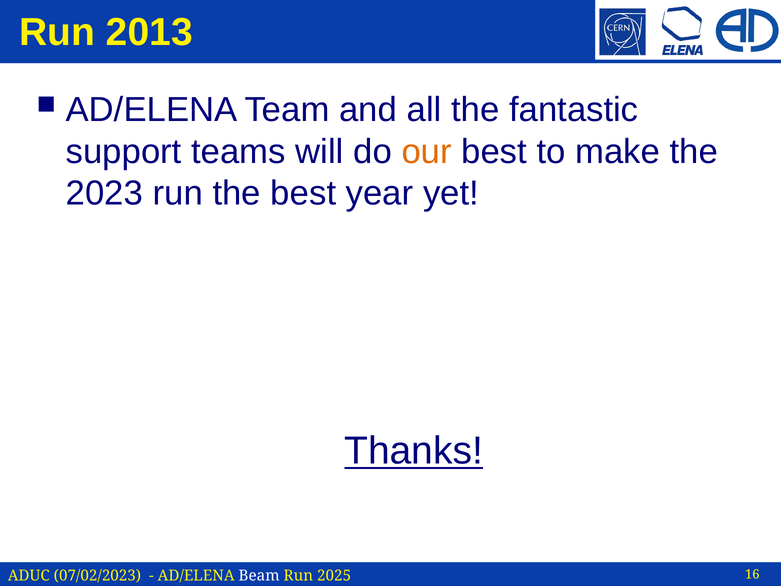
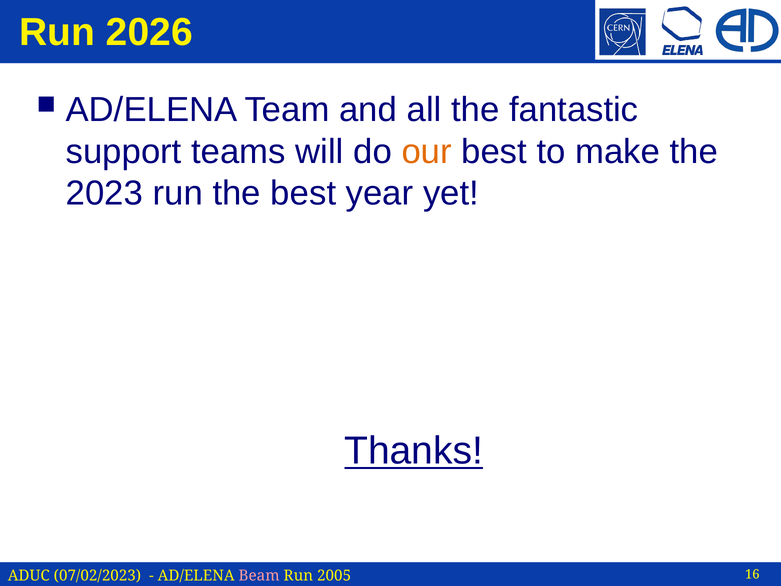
2013: 2013 -> 2026
Beam colour: white -> pink
2025: 2025 -> 2005
